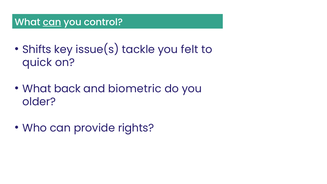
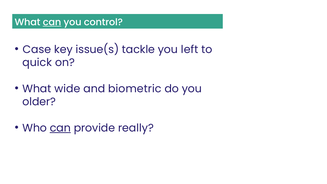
Shifts: Shifts -> Case
felt: felt -> left
back: back -> wide
can at (60, 128) underline: none -> present
rights: rights -> really
